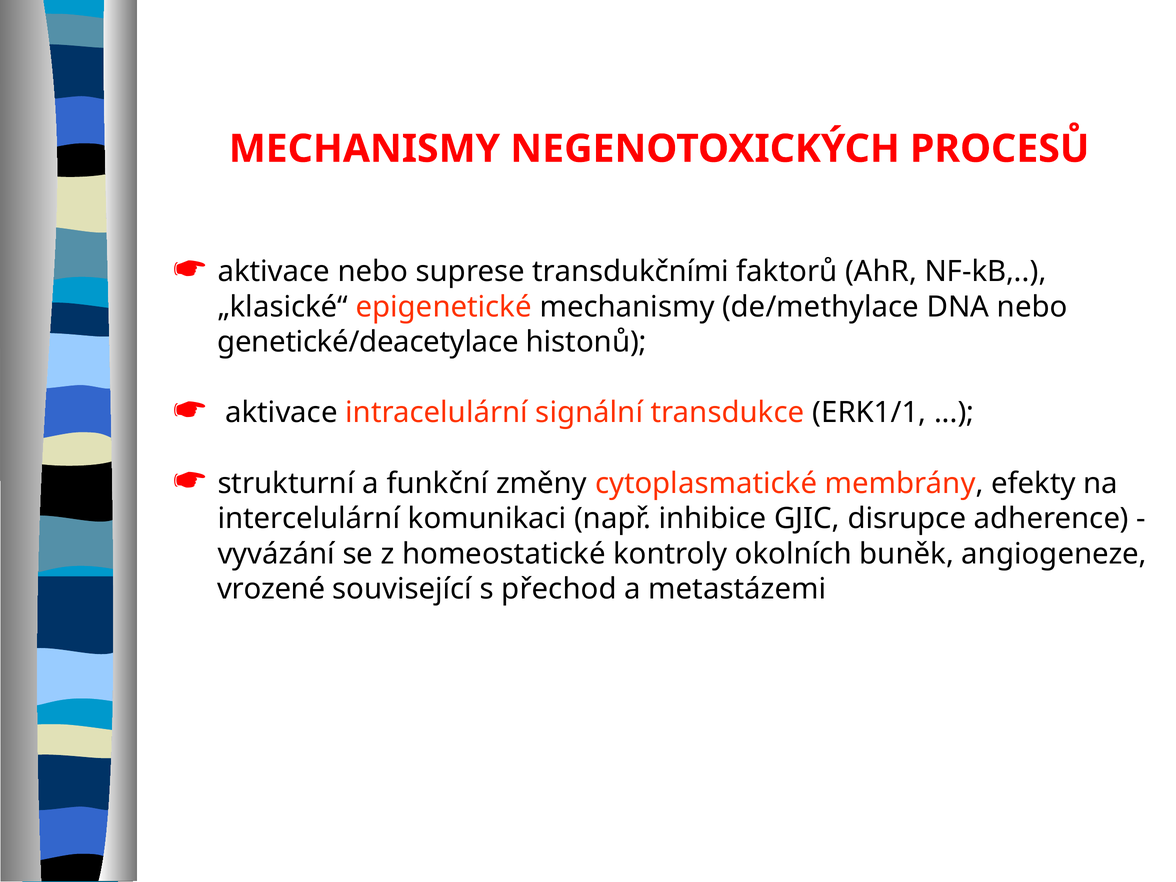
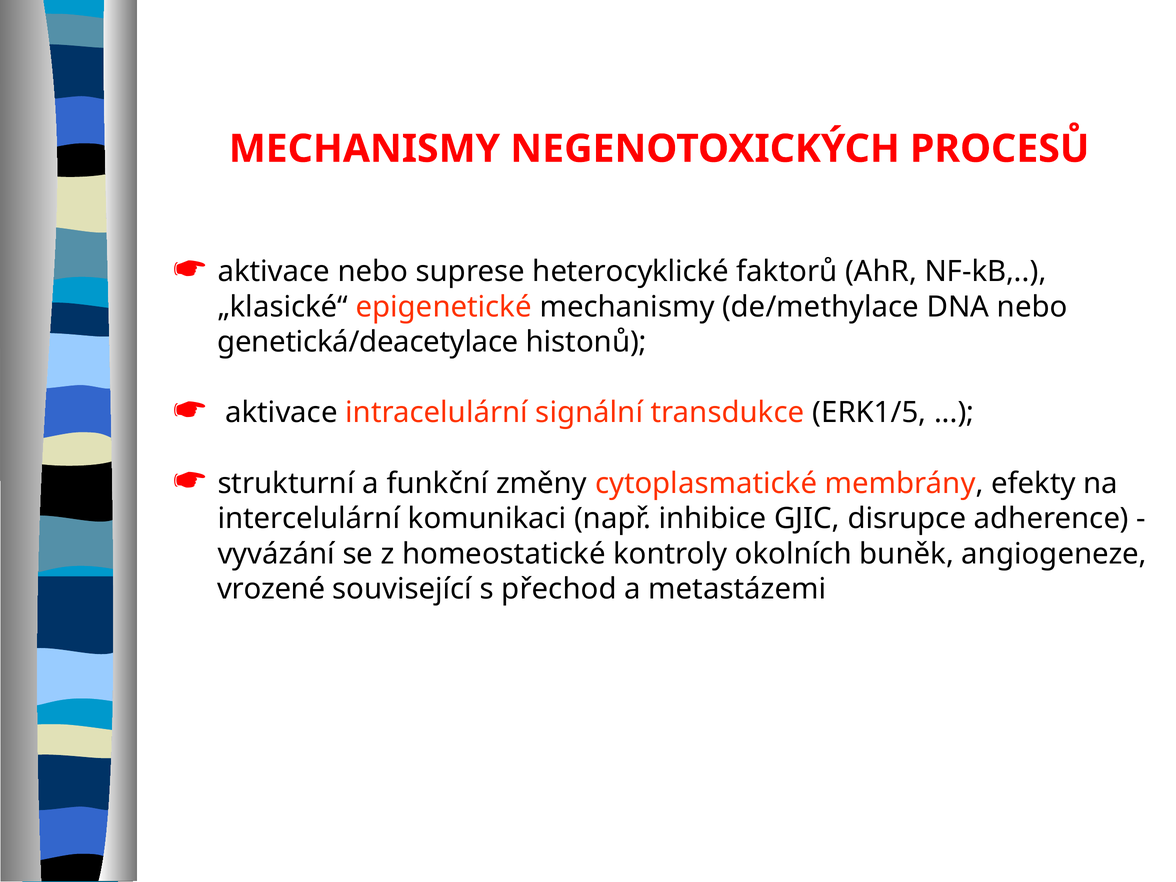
transdukčními: transdukčními -> heterocyklické
genetické/deacetylace: genetické/deacetylace -> genetická/deacetylace
ERK1/1: ERK1/1 -> ERK1/5
